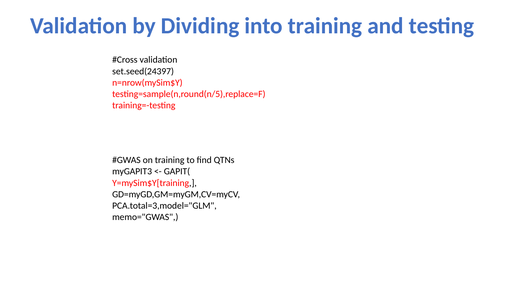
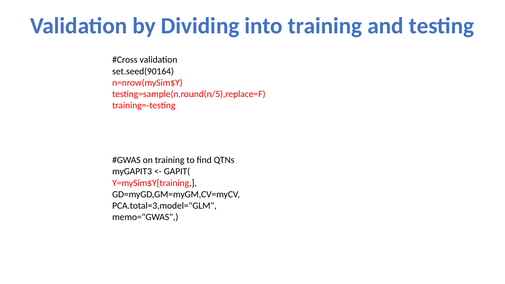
set.seed(24397: set.seed(24397 -> set.seed(90164
